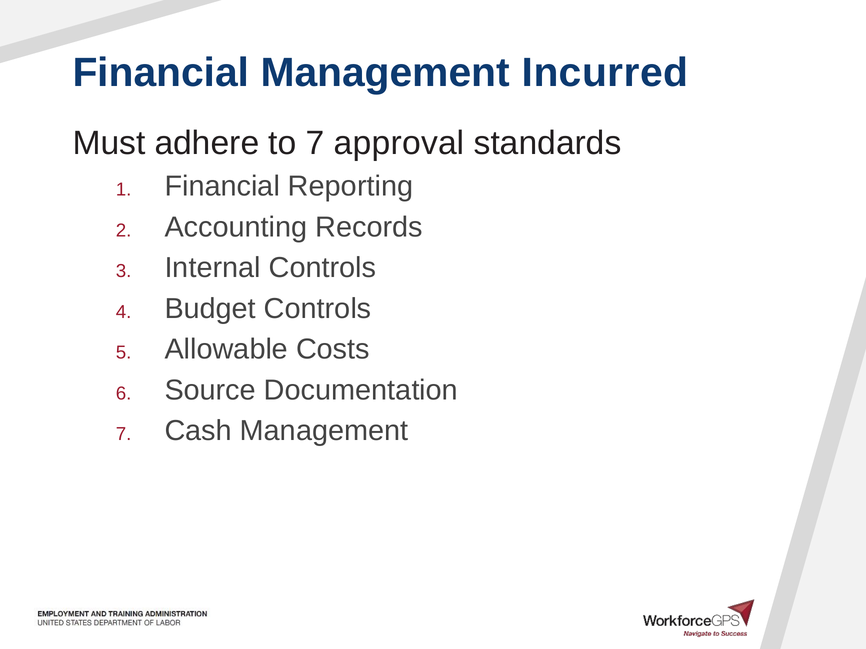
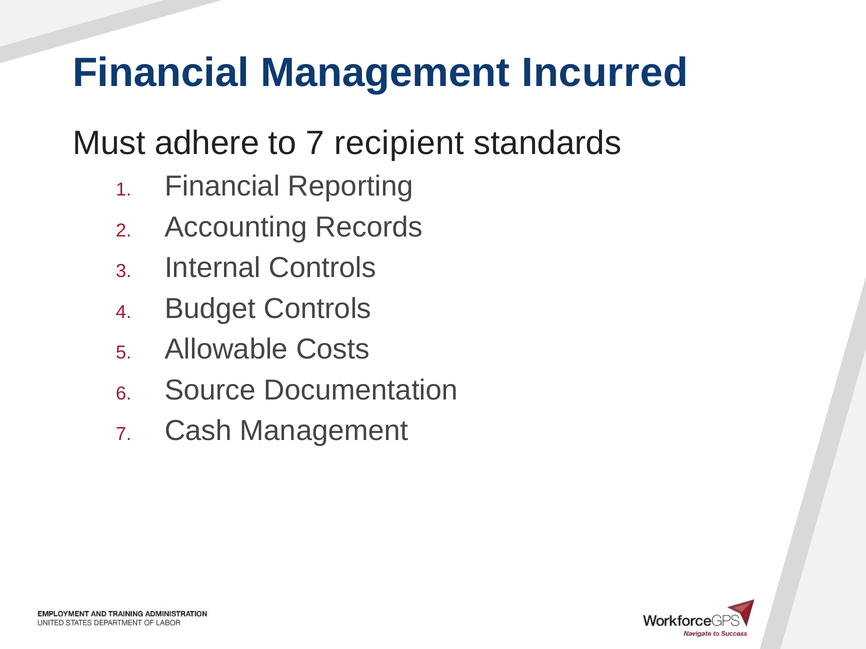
approval: approval -> recipient
